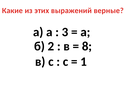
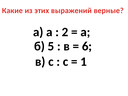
3: 3 -> 2
2: 2 -> 5
8: 8 -> 6
